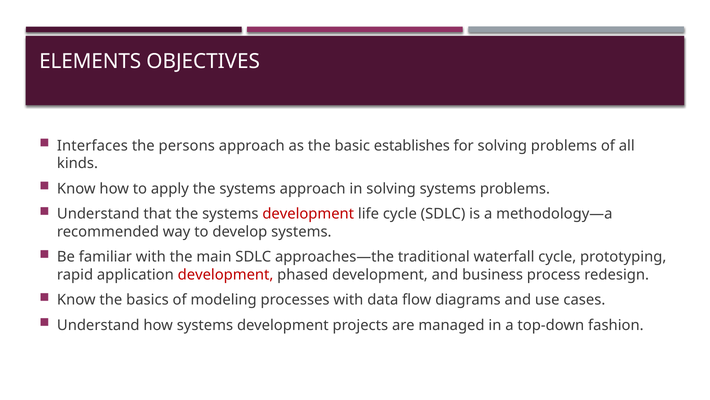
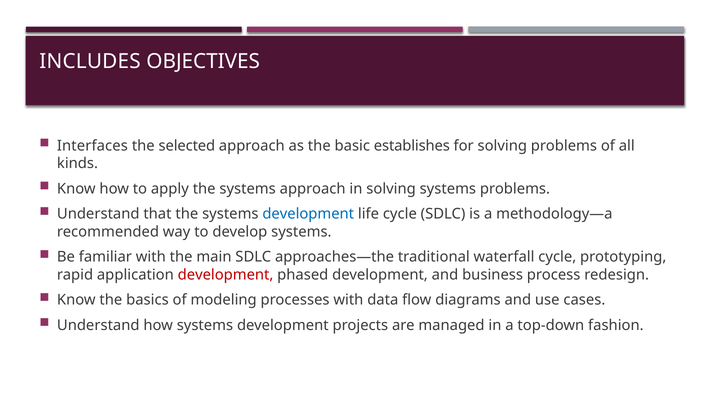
ELEMENTS: ELEMENTS -> INCLUDES
persons: persons -> selected
development at (308, 214) colour: red -> blue
